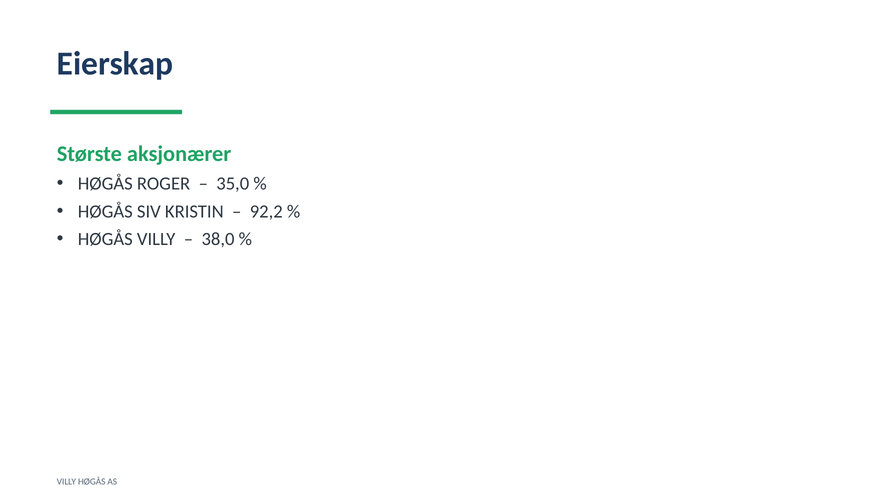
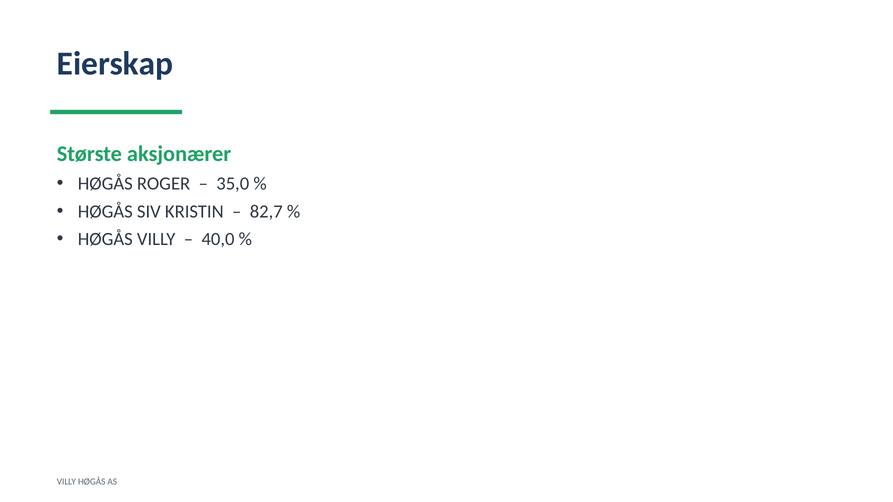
92,2: 92,2 -> 82,7
38,0: 38,0 -> 40,0
